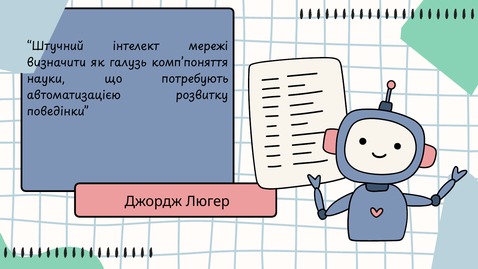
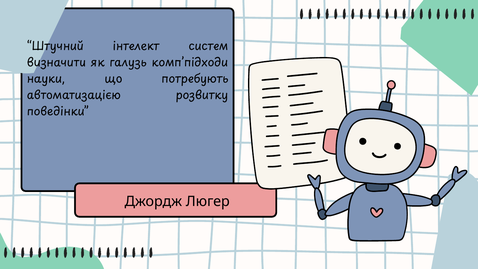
мережі: мережі -> систем
комп’поняття: комп’поняття -> комп’підходи
